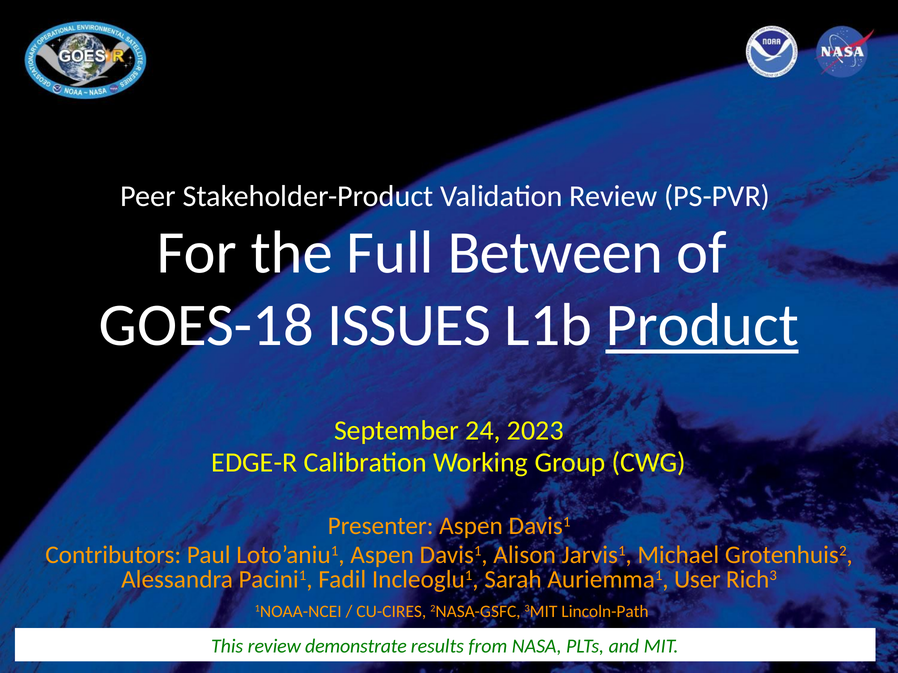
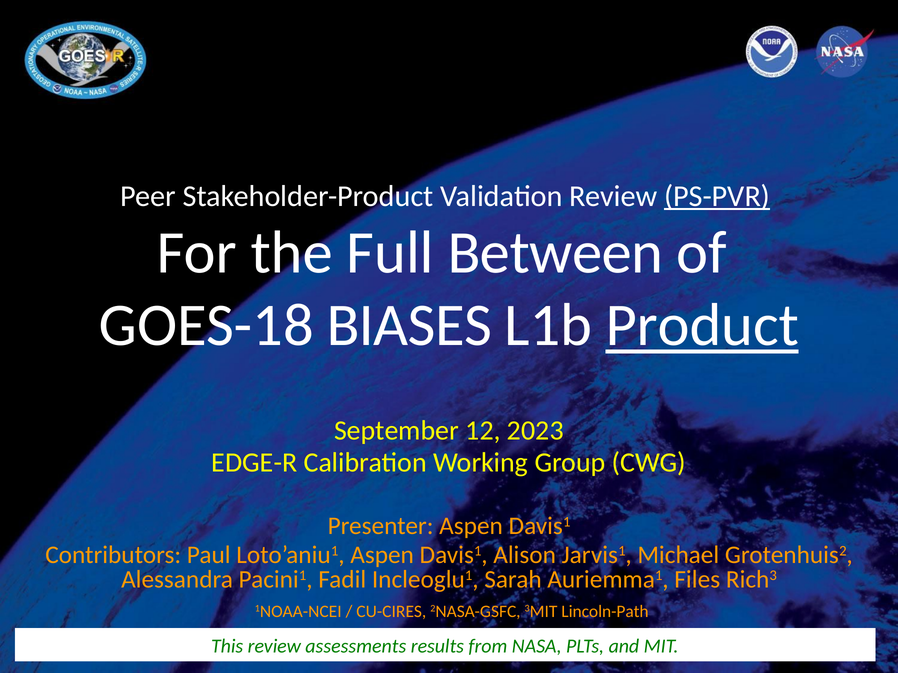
PS-PVR underline: none -> present
ISSUES: ISSUES -> BIASES
24: 24 -> 12
User: User -> Files
demonstrate: demonstrate -> assessments
